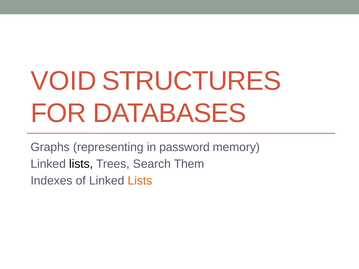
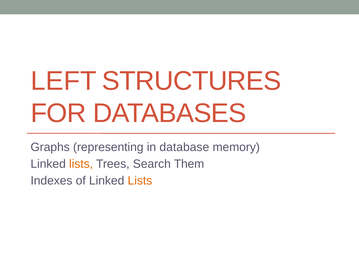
VOID: VOID -> LEFT
password: password -> database
lists at (81, 164) colour: black -> orange
